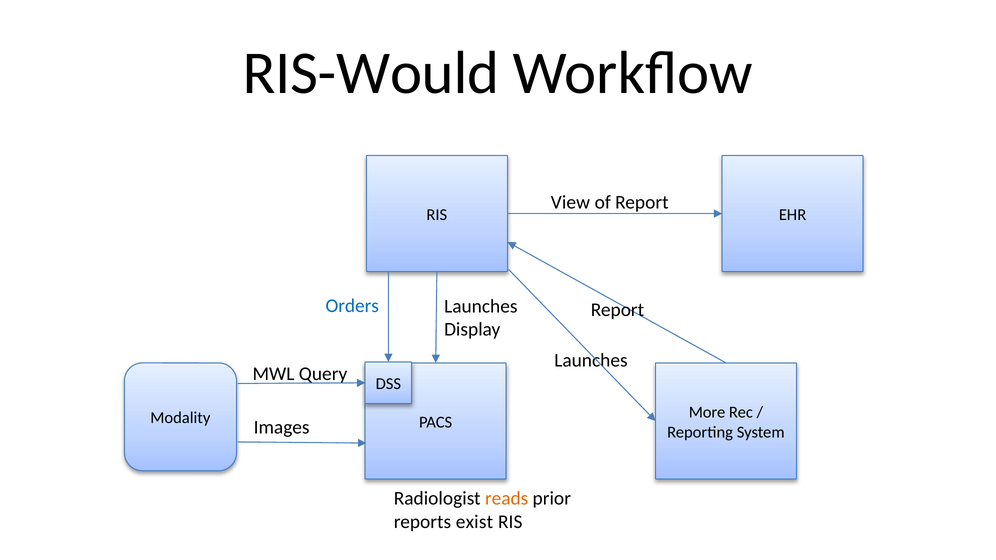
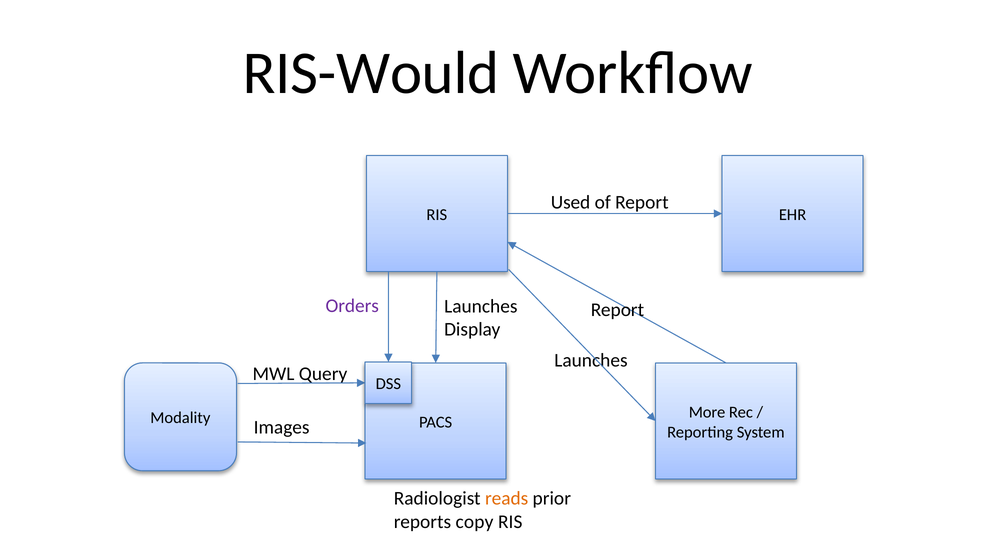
View: View -> Used
Orders colour: blue -> purple
exist: exist -> copy
